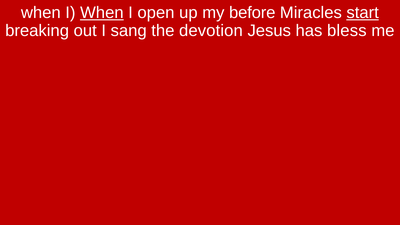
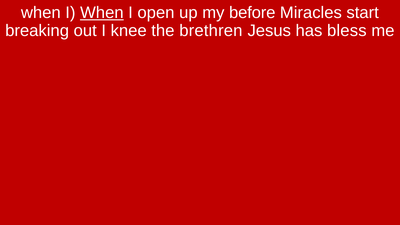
start underline: present -> none
sang: sang -> knee
devotion: devotion -> brethren
